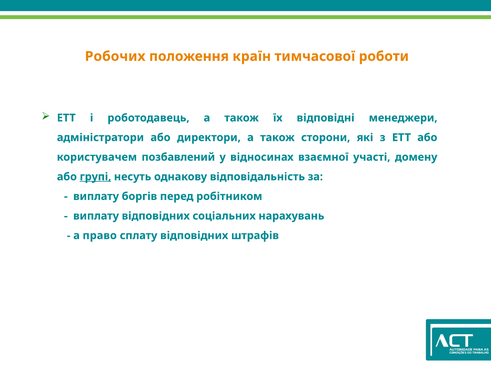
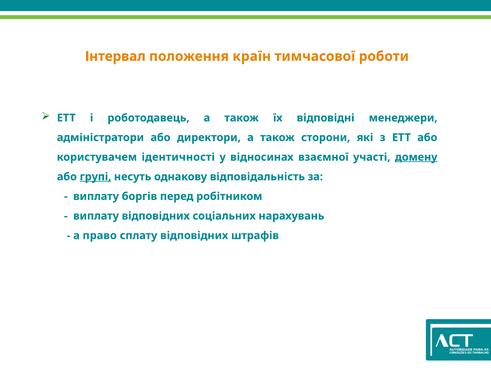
Робочих: Робочих -> Інтервал
позбавлений: позбавлений -> ідентичності
домену underline: none -> present
